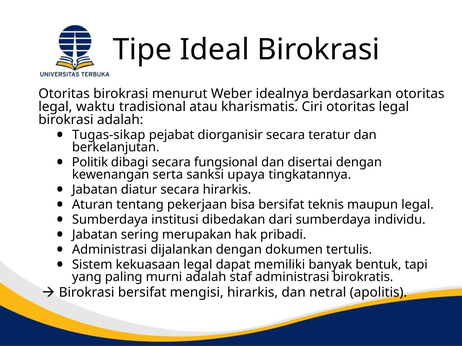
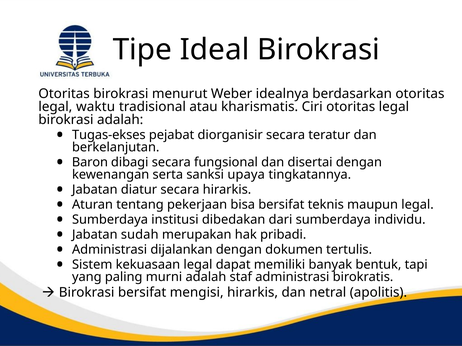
Tugas-sikap: Tugas-sikap -> Tugas-ekses
Politik: Politik -> Baron
sering: sering -> sudah
